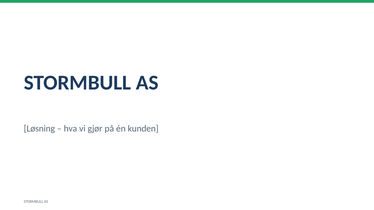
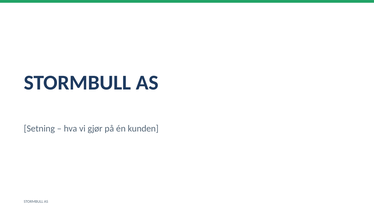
Løsning: Løsning -> Setning
